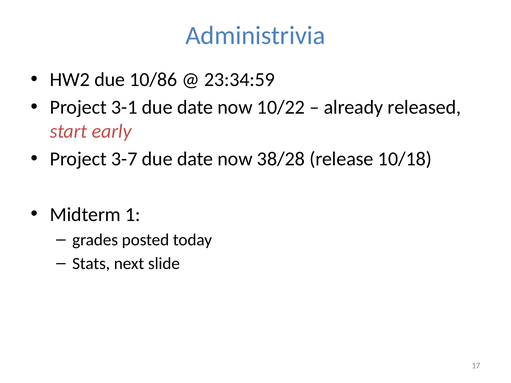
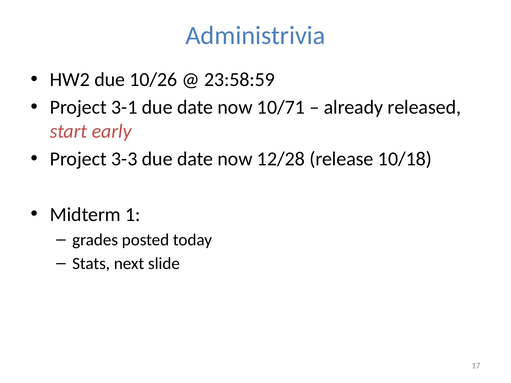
10/86: 10/86 -> 10/26
23:34:59: 23:34:59 -> 23:58:59
10/22: 10/22 -> 10/71
3-7: 3-7 -> 3-3
38/28: 38/28 -> 12/28
